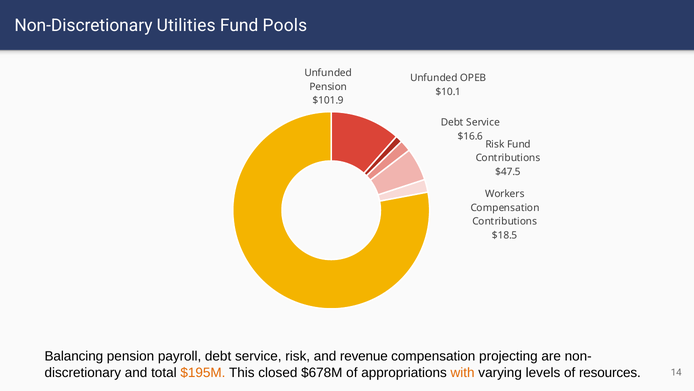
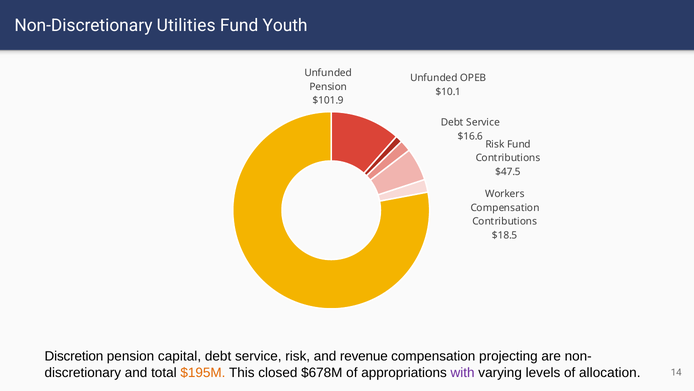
Pools: Pools -> Youth
Balancing: Balancing -> Discretion
payroll: payroll -> capital
with colour: orange -> purple
resources: resources -> allocation
